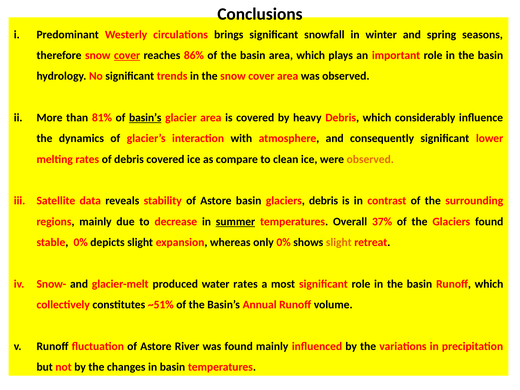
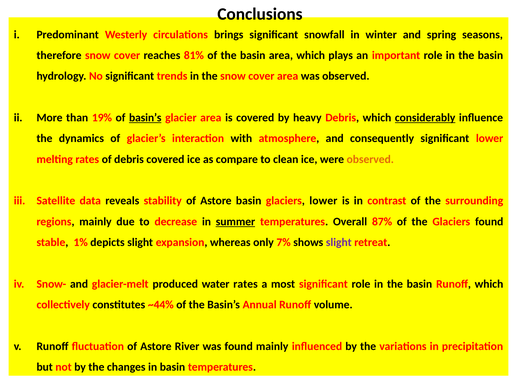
cover at (127, 55) underline: present -> none
86%: 86% -> 81%
81%: 81% -> 19%
considerably underline: none -> present
glaciers debris: debris -> lower
37%: 37% -> 87%
stable 0%: 0% -> 1%
only 0%: 0% -> 7%
slight at (339, 242) colour: orange -> purple
~51%: ~51% -> ~44%
